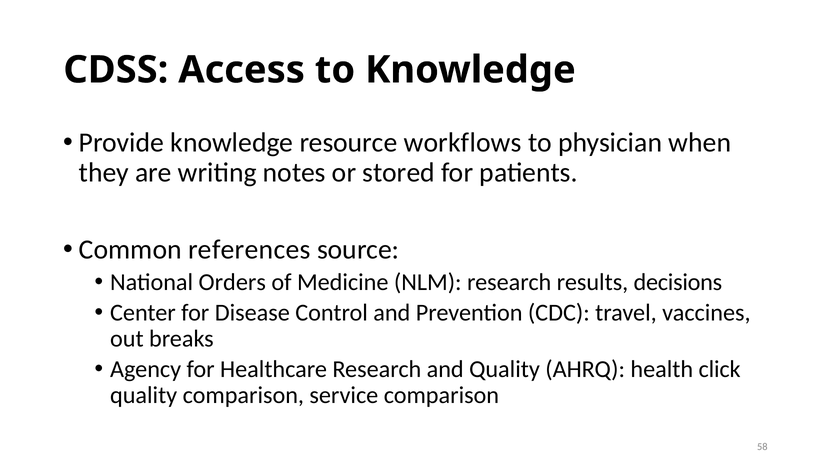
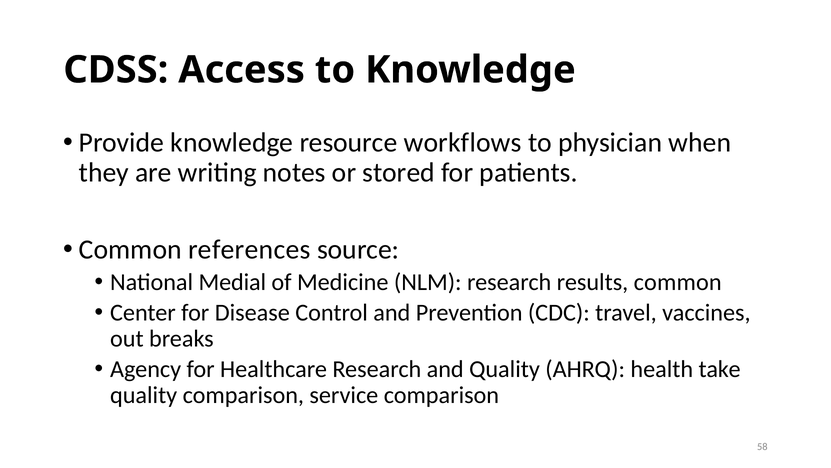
Orders: Orders -> Medial
results decisions: decisions -> common
click: click -> take
